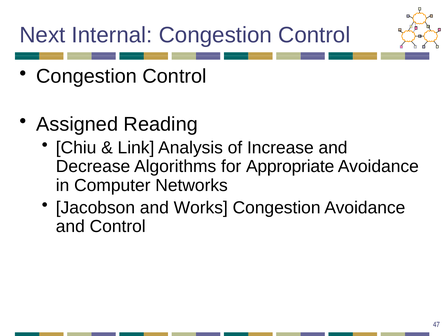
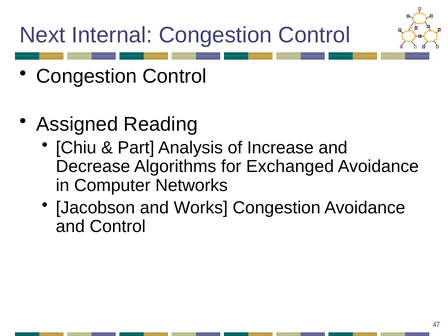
Link: Link -> Part
Appropriate: Appropriate -> Exchanged
